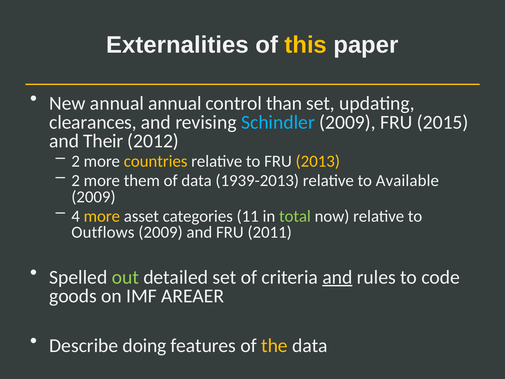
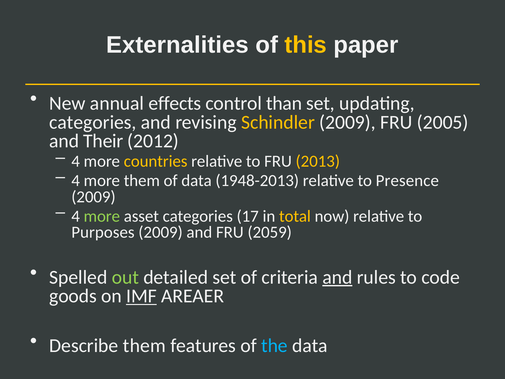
annual annual: annual -> effects
clearances at (93, 122): clearances -> categories
Schindler colour: light blue -> yellow
2015: 2015 -> 2005
2 at (76, 161): 2 -> 4
2 at (76, 181): 2 -> 4
1939-2013: 1939-2013 -> 1948-2013
Available: Available -> Presence
more at (102, 216) colour: yellow -> light green
11: 11 -> 17
total colour: light green -> yellow
Outflows: Outflows -> Purposes
2011: 2011 -> 2059
IMF underline: none -> present
Describe doing: doing -> them
the colour: yellow -> light blue
